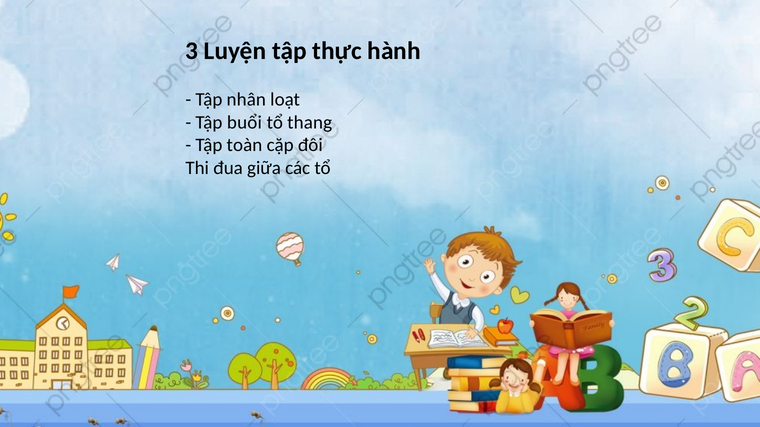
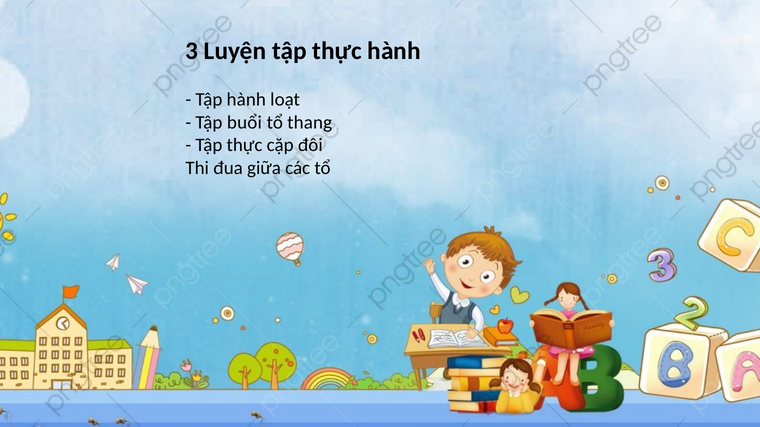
Tập nhân: nhân -> hành
toàn at (244, 145): toàn -> thực
